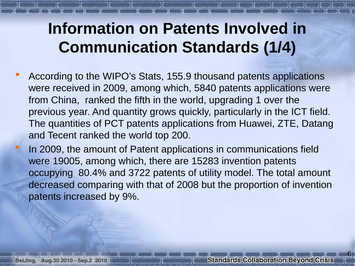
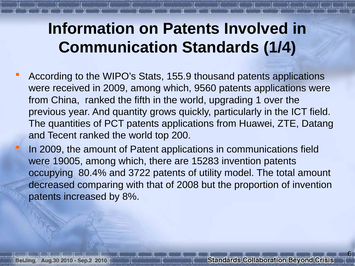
5840: 5840 -> 9560
9%: 9% -> 8%
